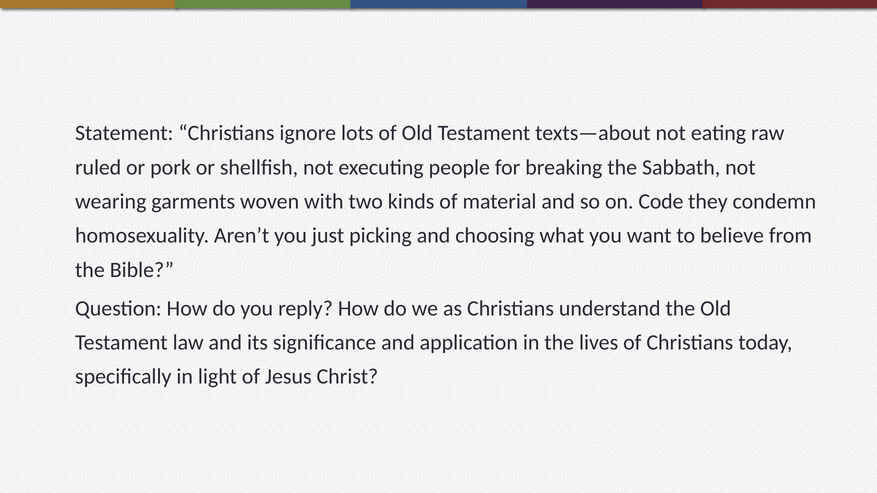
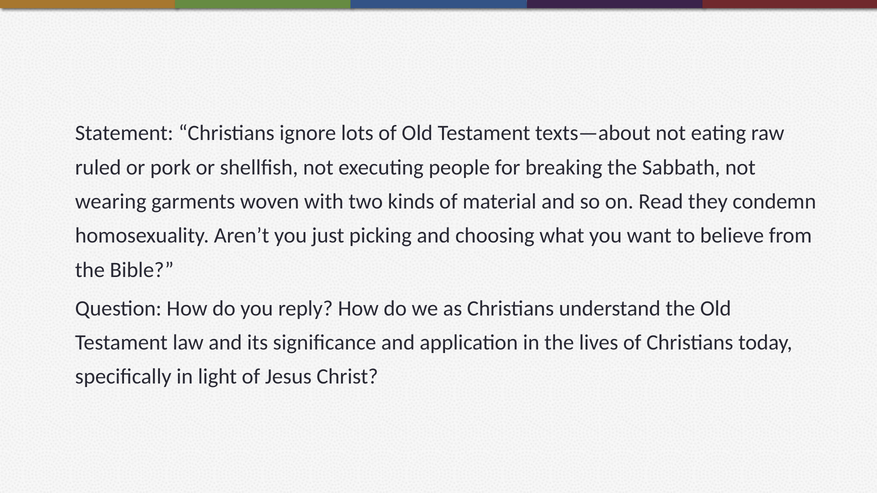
Code: Code -> Read
